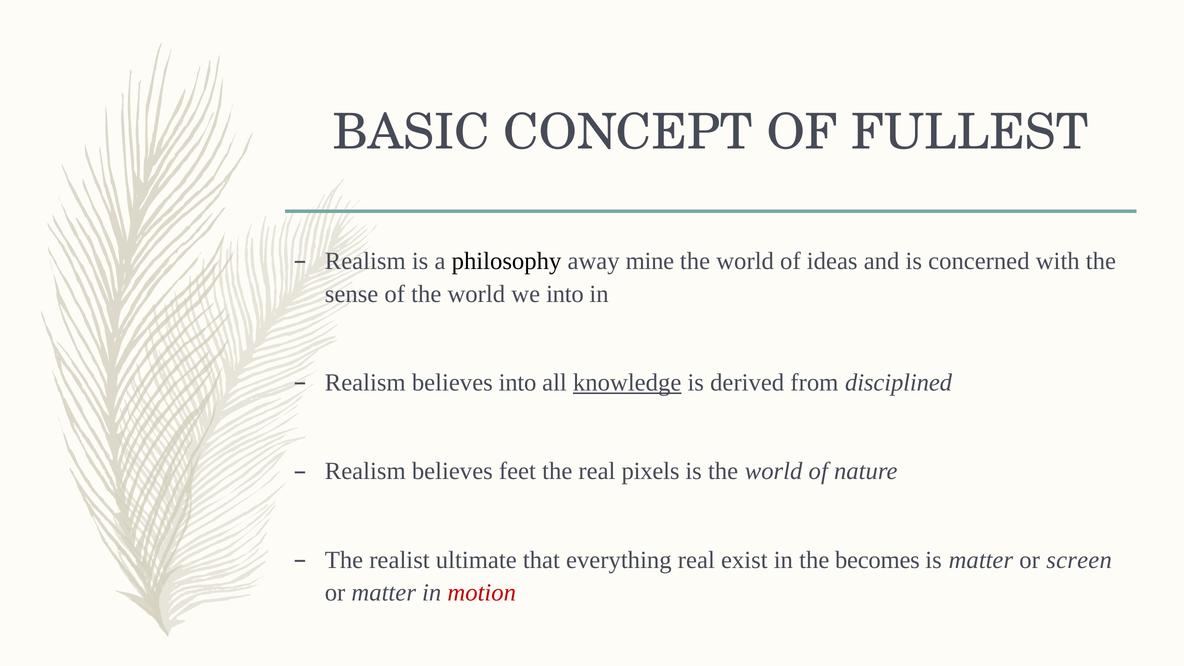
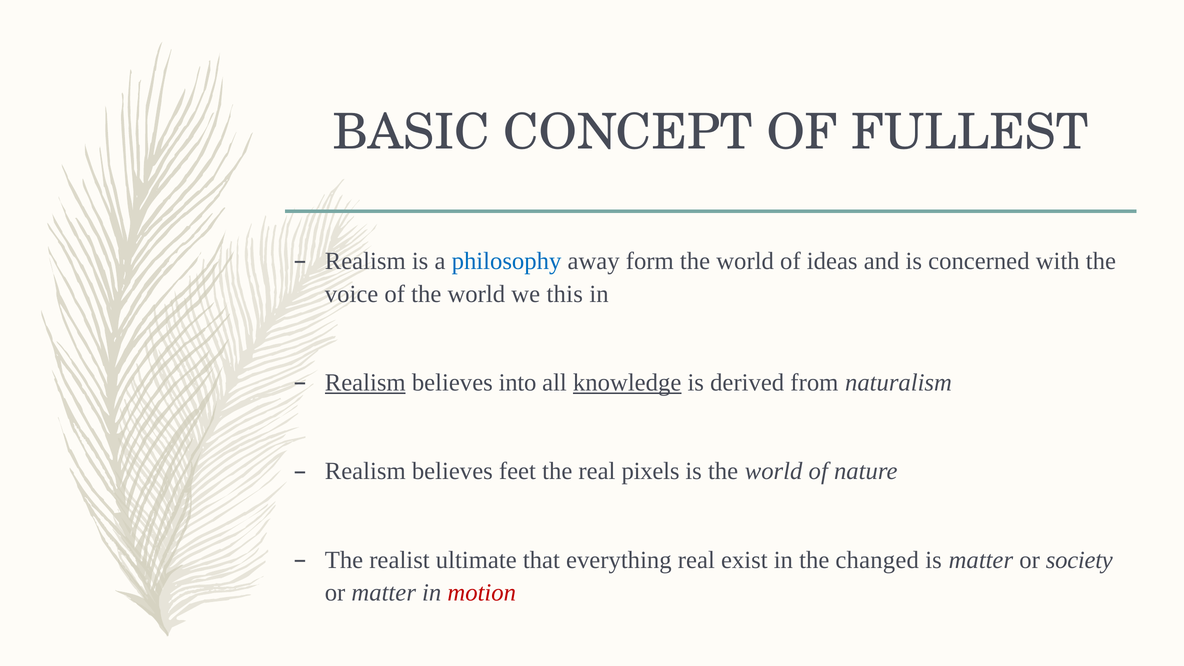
philosophy colour: black -> blue
mine: mine -> form
sense: sense -> voice
we into: into -> this
Realism at (365, 383) underline: none -> present
disciplined: disciplined -> naturalism
becomes: becomes -> changed
screen: screen -> society
